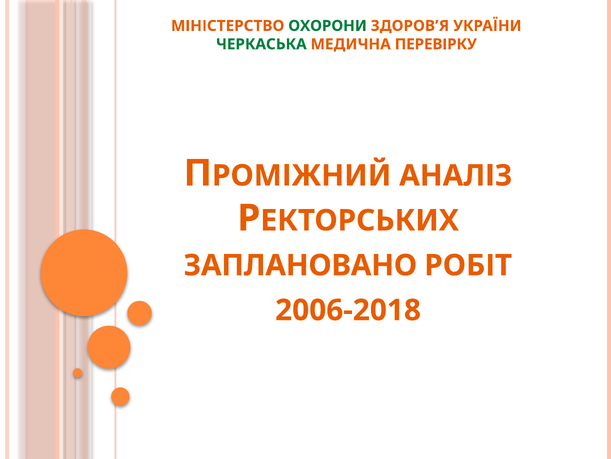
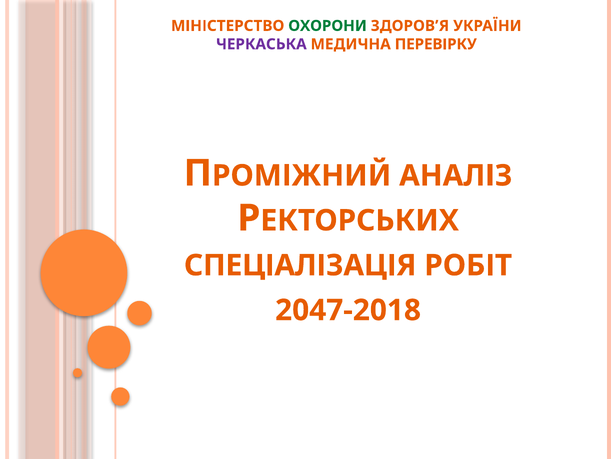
ЧЕРКАСЬКА colour: green -> purple
ЗАПЛАНОВАНО: ЗАПЛАНОВАНО -> СПЕЦІАЛІЗАЦІЯ
2006-2018: 2006-2018 -> 2047-2018
